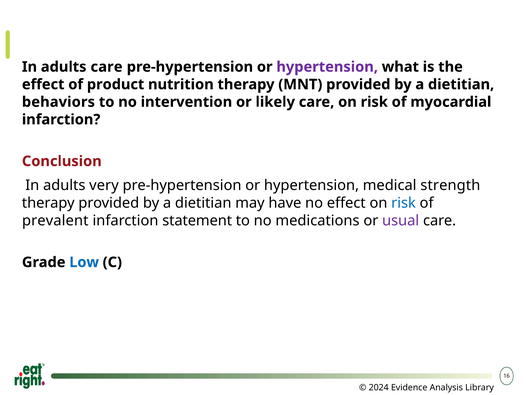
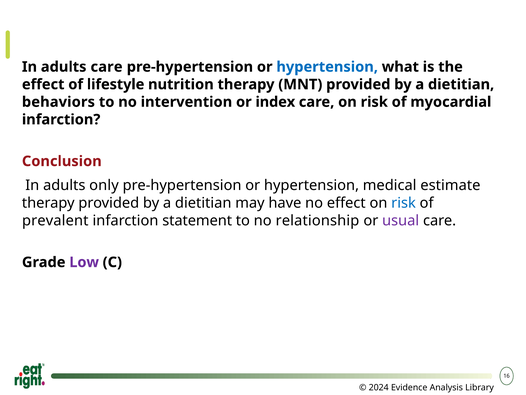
hypertension at (327, 67) colour: purple -> blue
product: product -> lifestyle
likely: likely -> index
very: very -> only
strength: strength -> estimate
medications: medications -> relationship
Low colour: blue -> purple
